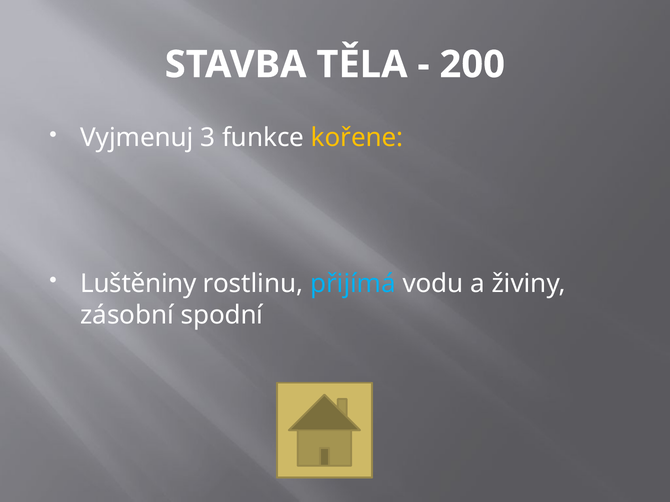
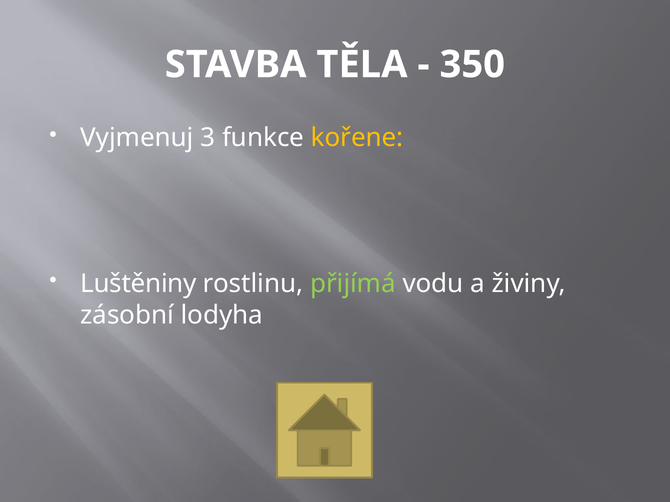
200: 200 -> 350
přijímá colour: light blue -> light green
spodní: spodní -> lodyha
